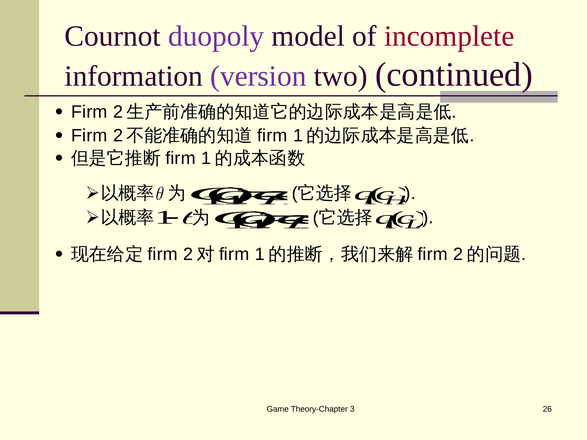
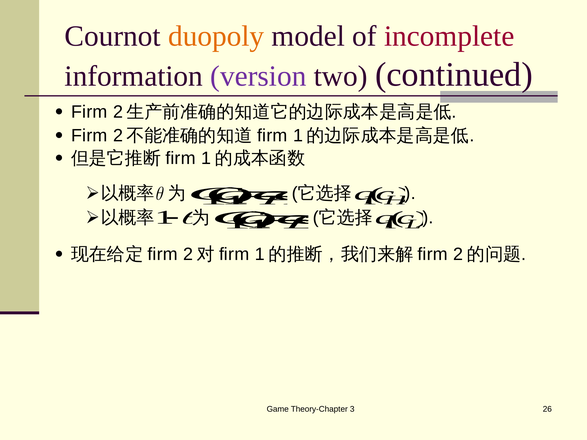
duopoly colour: purple -> orange
